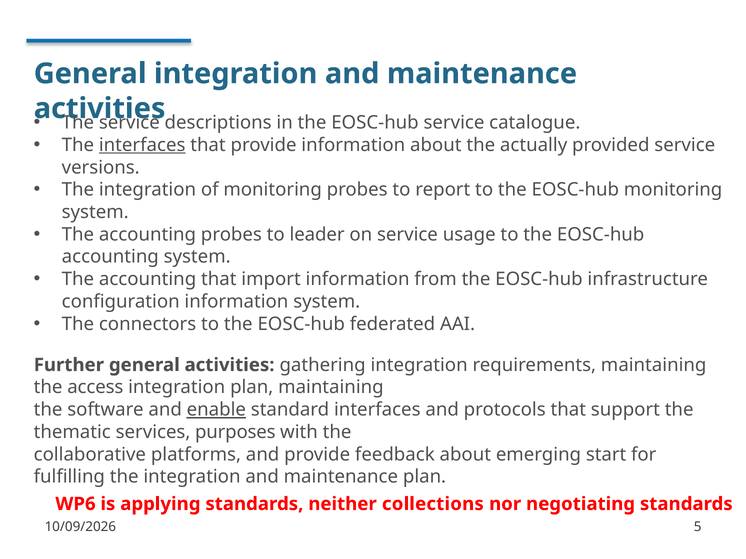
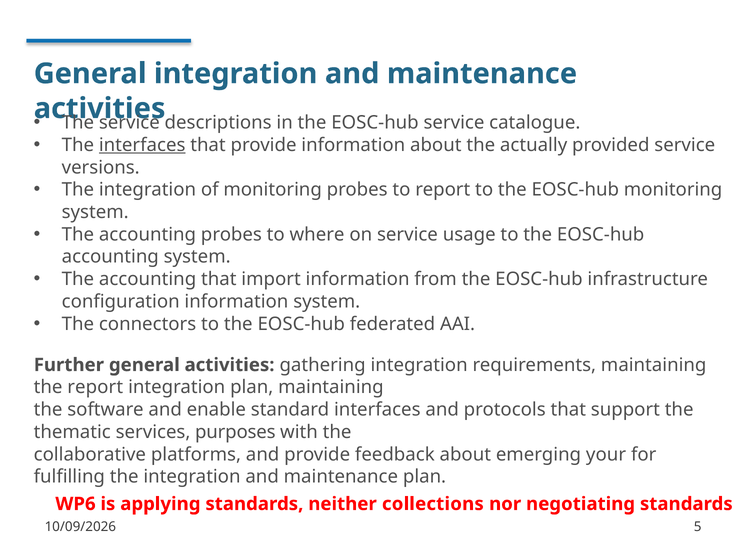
leader: leader -> where
the access: access -> report
enable underline: present -> none
start: start -> your
